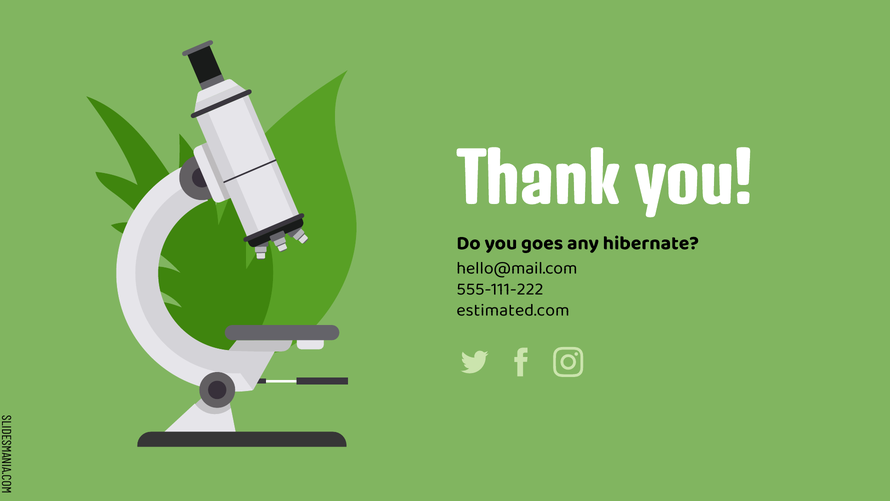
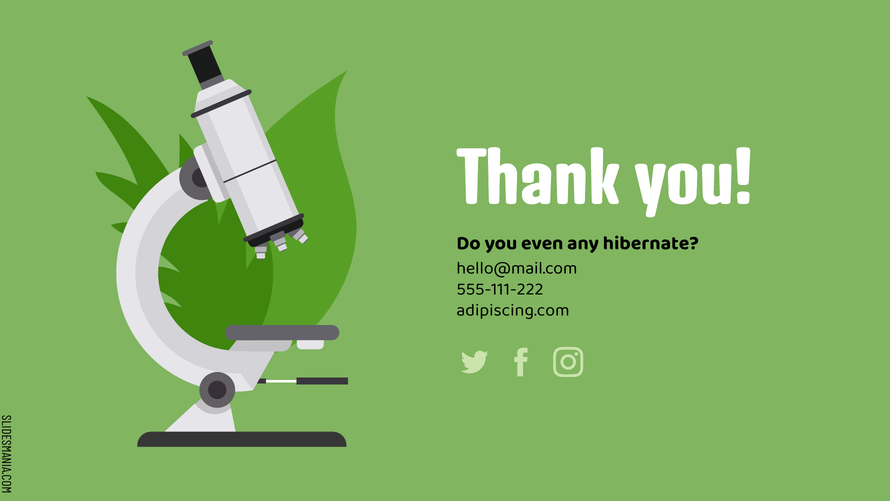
goes: goes -> even
estimated.com: estimated.com -> adipiscing.com
